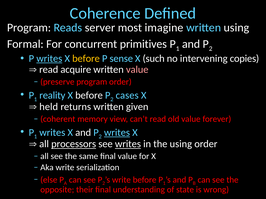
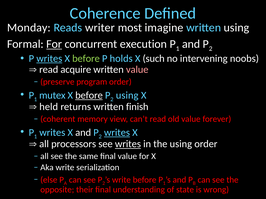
Program at (29, 28): Program -> Monday
server: server -> writer
For at (54, 44) underline: none -> present
primitives: primitives -> execution
before at (86, 59) colour: yellow -> light green
sense: sense -> holds
copies: copies -> noobs
reality: reality -> mutex
before at (89, 96) underline: none -> present
cases at (127, 96): cases -> using
given: given -> finish
processors underline: present -> none
